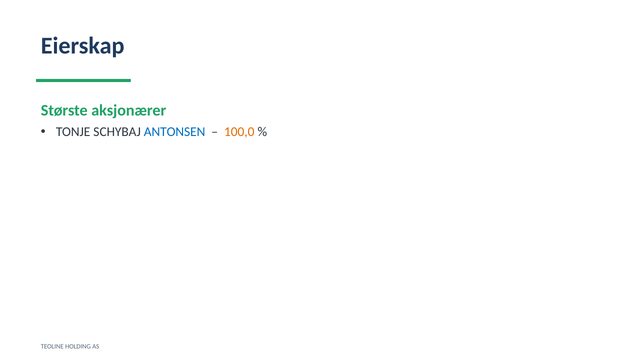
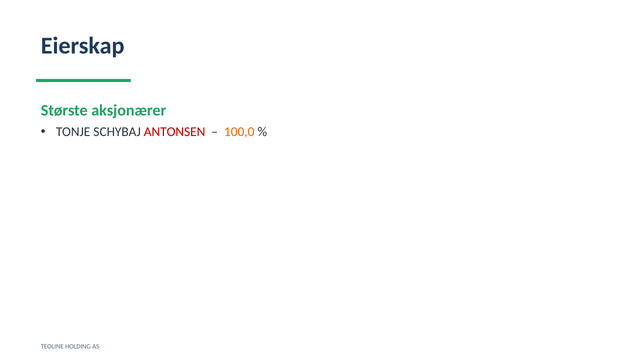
ANTONSEN colour: blue -> red
